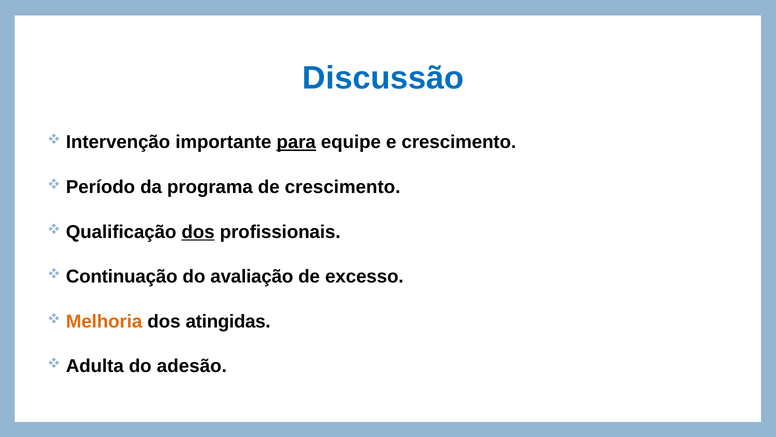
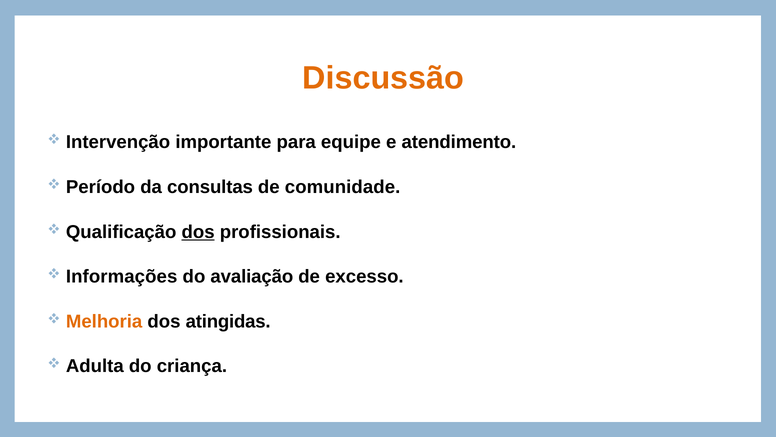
Discussão colour: blue -> orange
para underline: present -> none
e crescimento: crescimento -> atendimento
programa: programa -> consultas
de crescimento: crescimento -> comunidade
Continuação: Continuação -> Informações
adesão: adesão -> criança
